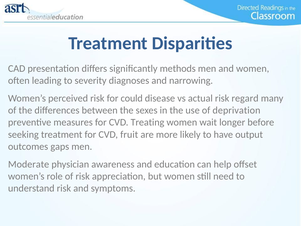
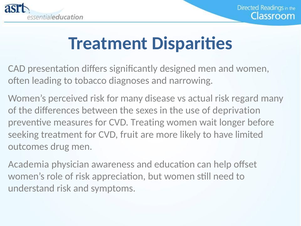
methods: methods -> designed
severity: severity -> tobacco
for could: could -> many
output: output -> limited
gaps: gaps -> drug
Moderate: Moderate -> Academia
